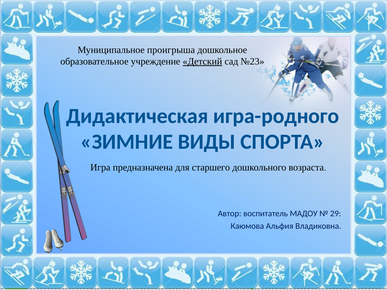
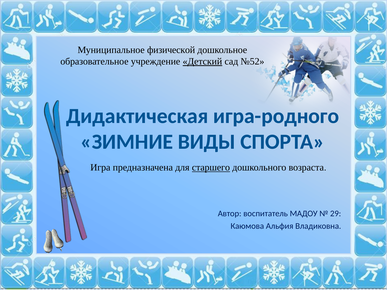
проигрыша: проигрыша -> физической
№23: №23 -> №52
старшего underline: none -> present
